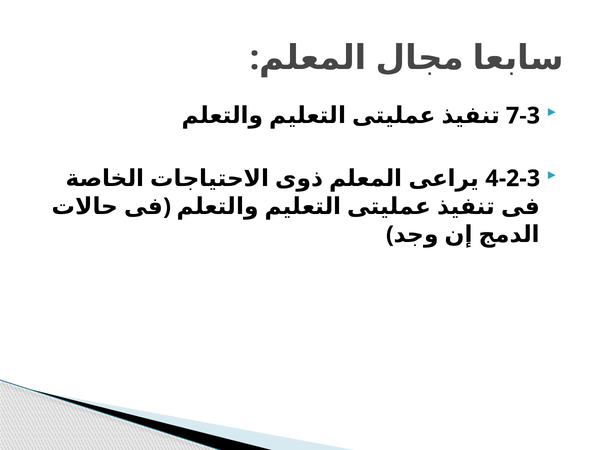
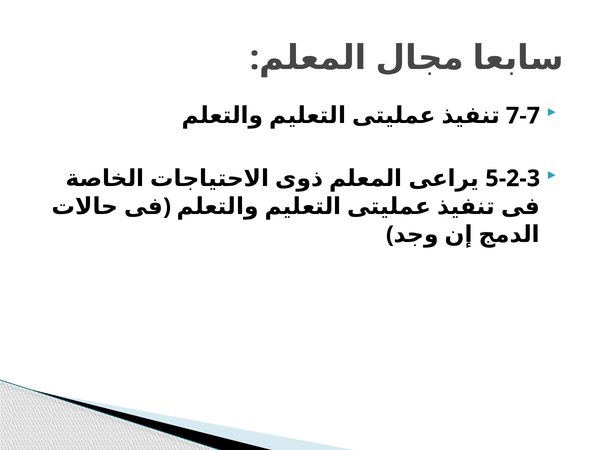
7-3: 7-3 -> 7-7
4-2-3: 4-2-3 -> 5-2-3
